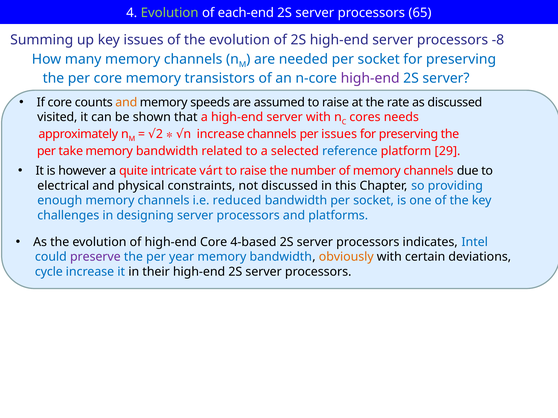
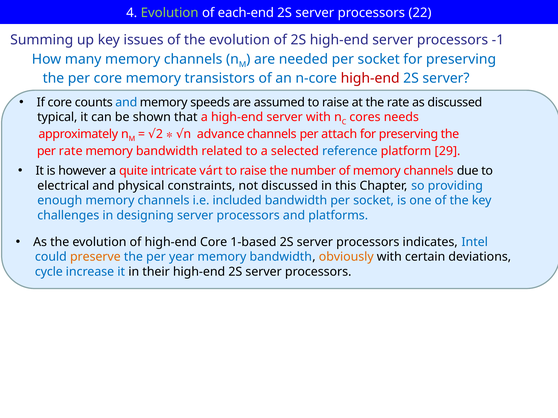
65: 65 -> 22
-8: -8 -> -1
high-end at (370, 78) colour: purple -> red
and at (126, 102) colour: orange -> blue
visited: visited -> typical
increase at (221, 134): increase -> advance
per issues: issues -> attach
per take: take -> rate
reduced: reduced -> included
4-based: 4-based -> 1-based
preserve colour: purple -> orange
